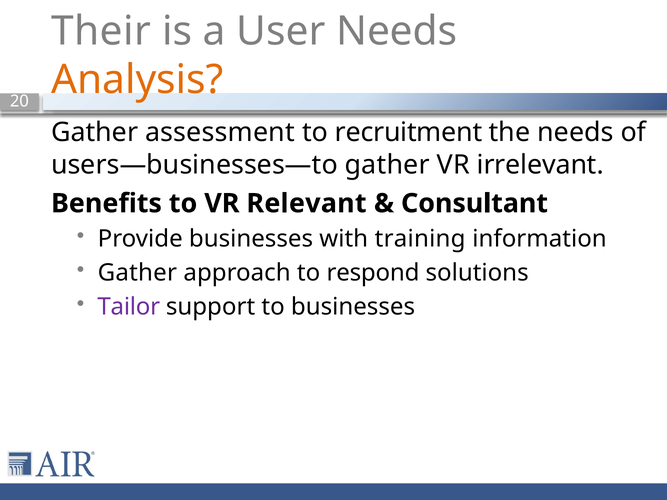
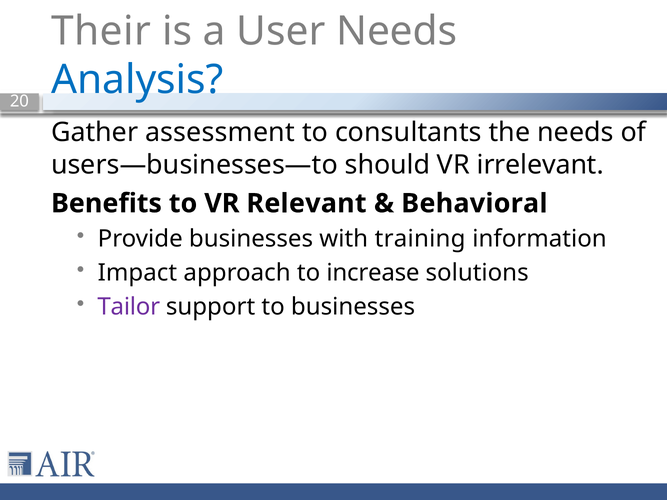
Analysis colour: orange -> blue
recruitment: recruitment -> consultants
users—businesses—to gather: gather -> should
Consultant: Consultant -> Behavioral
Gather at (137, 273): Gather -> Impact
respond: respond -> increase
